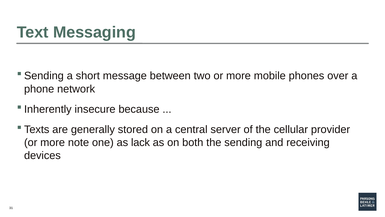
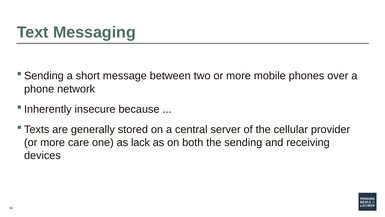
note: note -> care
